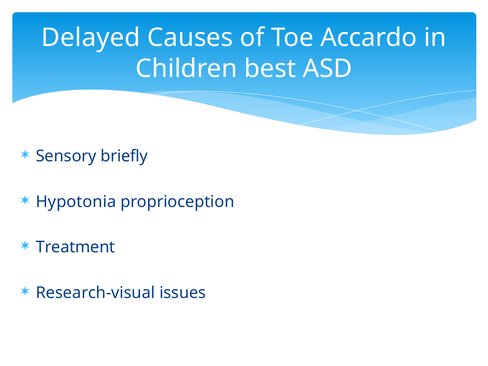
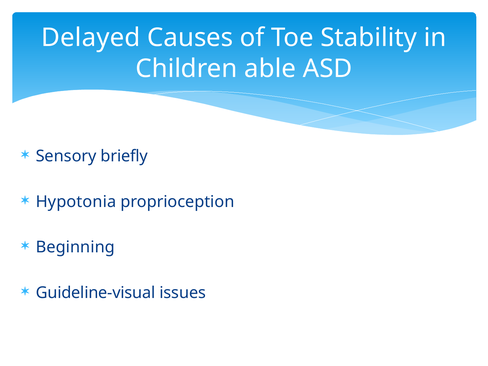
Accardo: Accardo -> Stability
best: best -> able
Treatment: Treatment -> Beginning
Research-visual: Research-visual -> Guideline-visual
